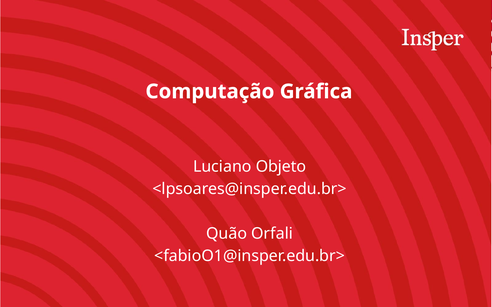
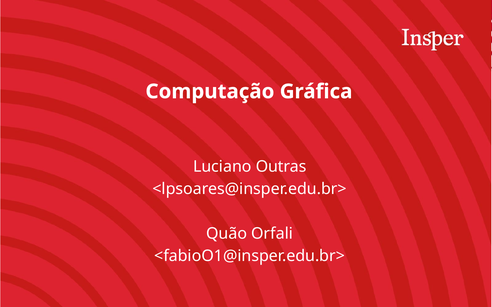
Objeto: Objeto -> Outras
